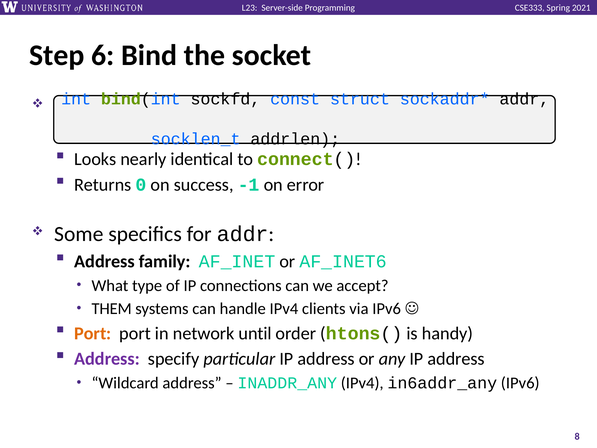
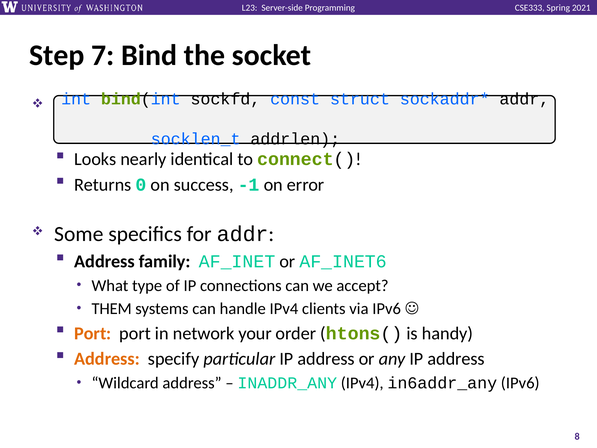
6: 6 -> 7
until: until -> your
Address at (107, 359) colour: purple -> orange
